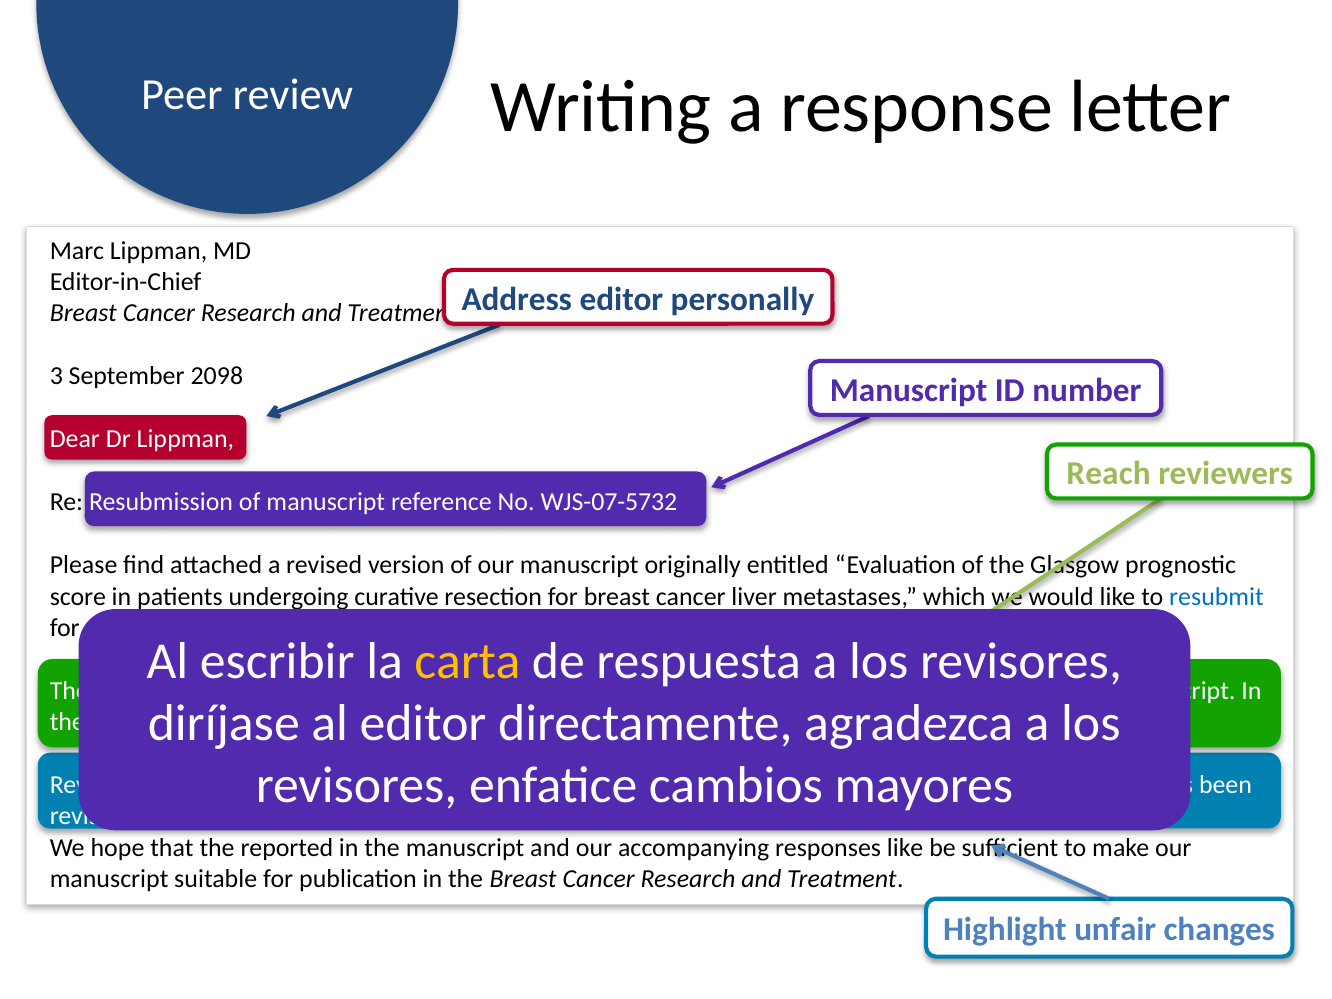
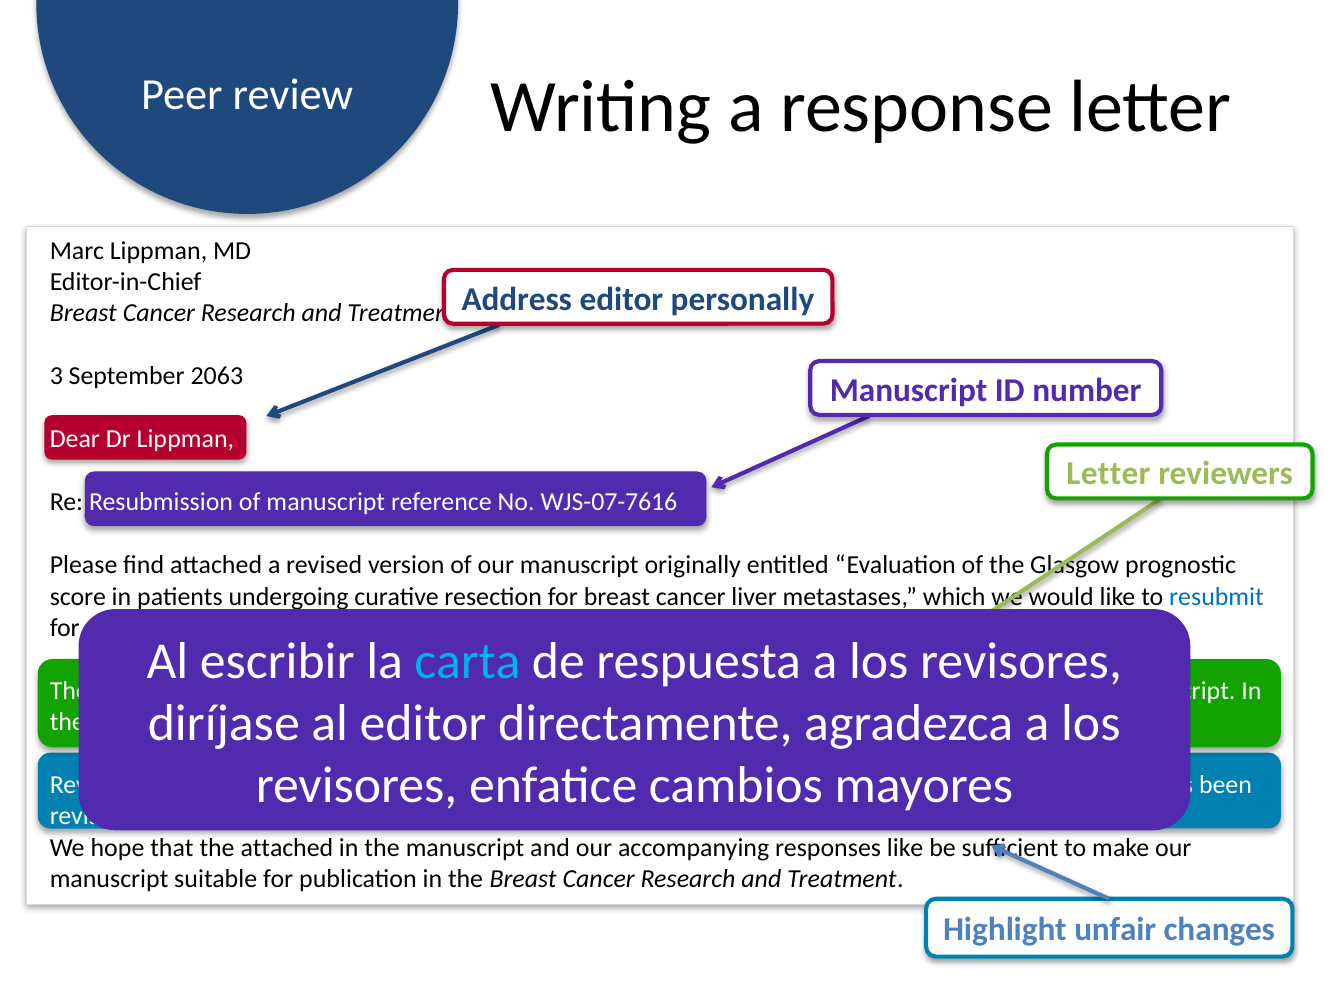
2098: 2098 -> 2063
Reach at (1109, 474): Reach -> Letter
WJS-07-5732: WJS-07-5732 -> WJS-07-7616
carta colour: yellow -> light blue
the reported: reported -> attached
